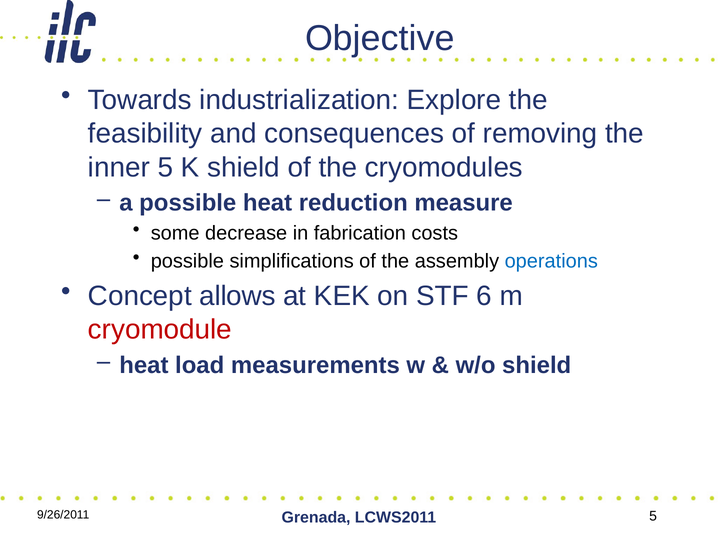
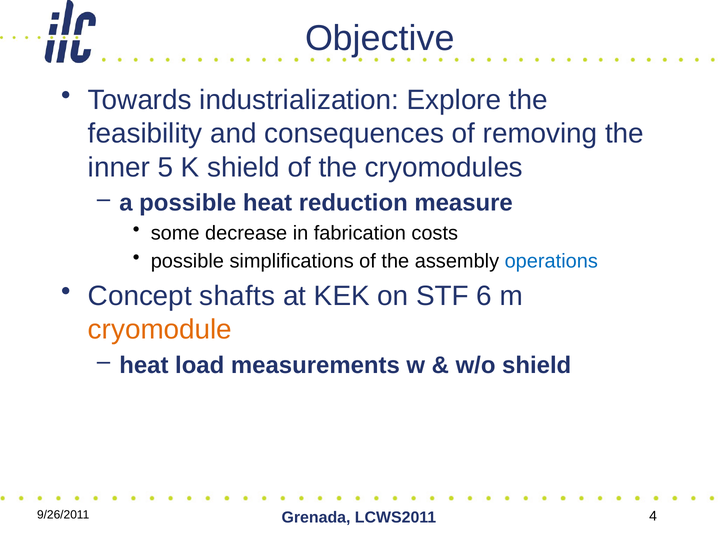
allows: allows -> shafts
cryomodule colour: red -> orange
LCWS2011 5: 5 -> 4
